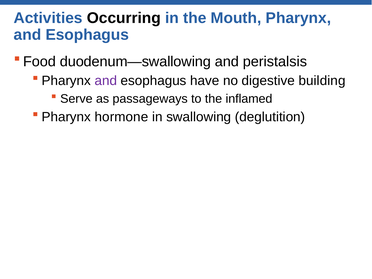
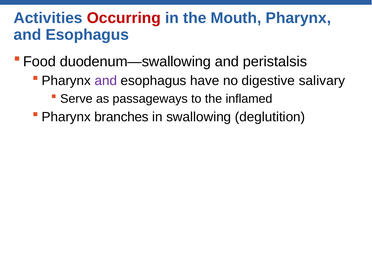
Occurring colour: black -> red
building: building -> salivary
hormone: hormone -> branches
